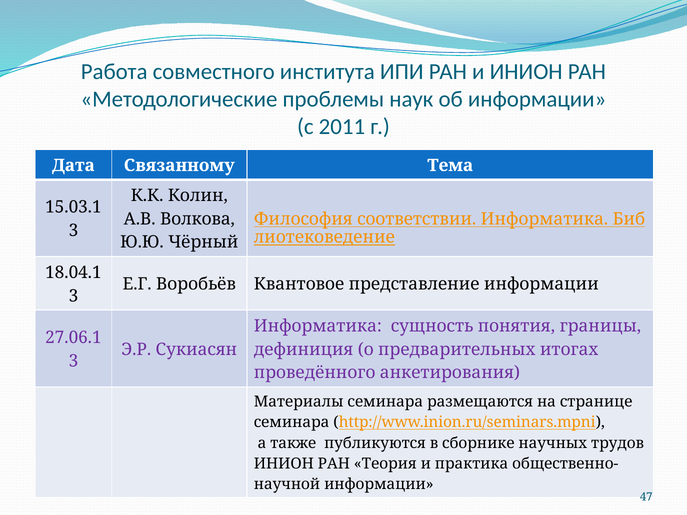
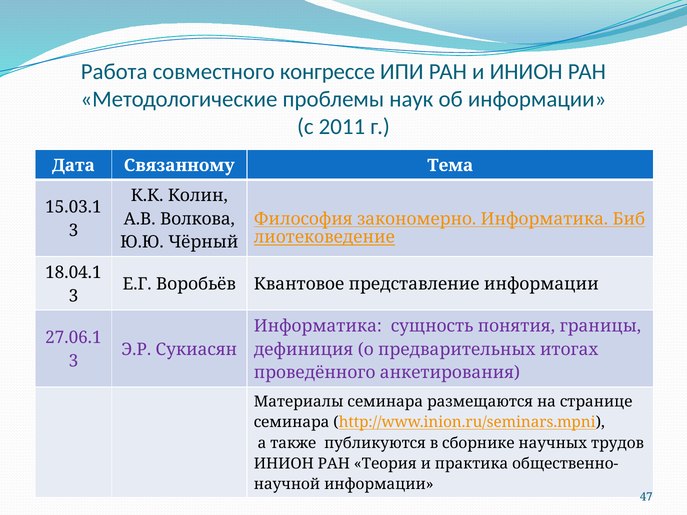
института: института -> конгрессе
соответствии: соответствии -> закономерно
